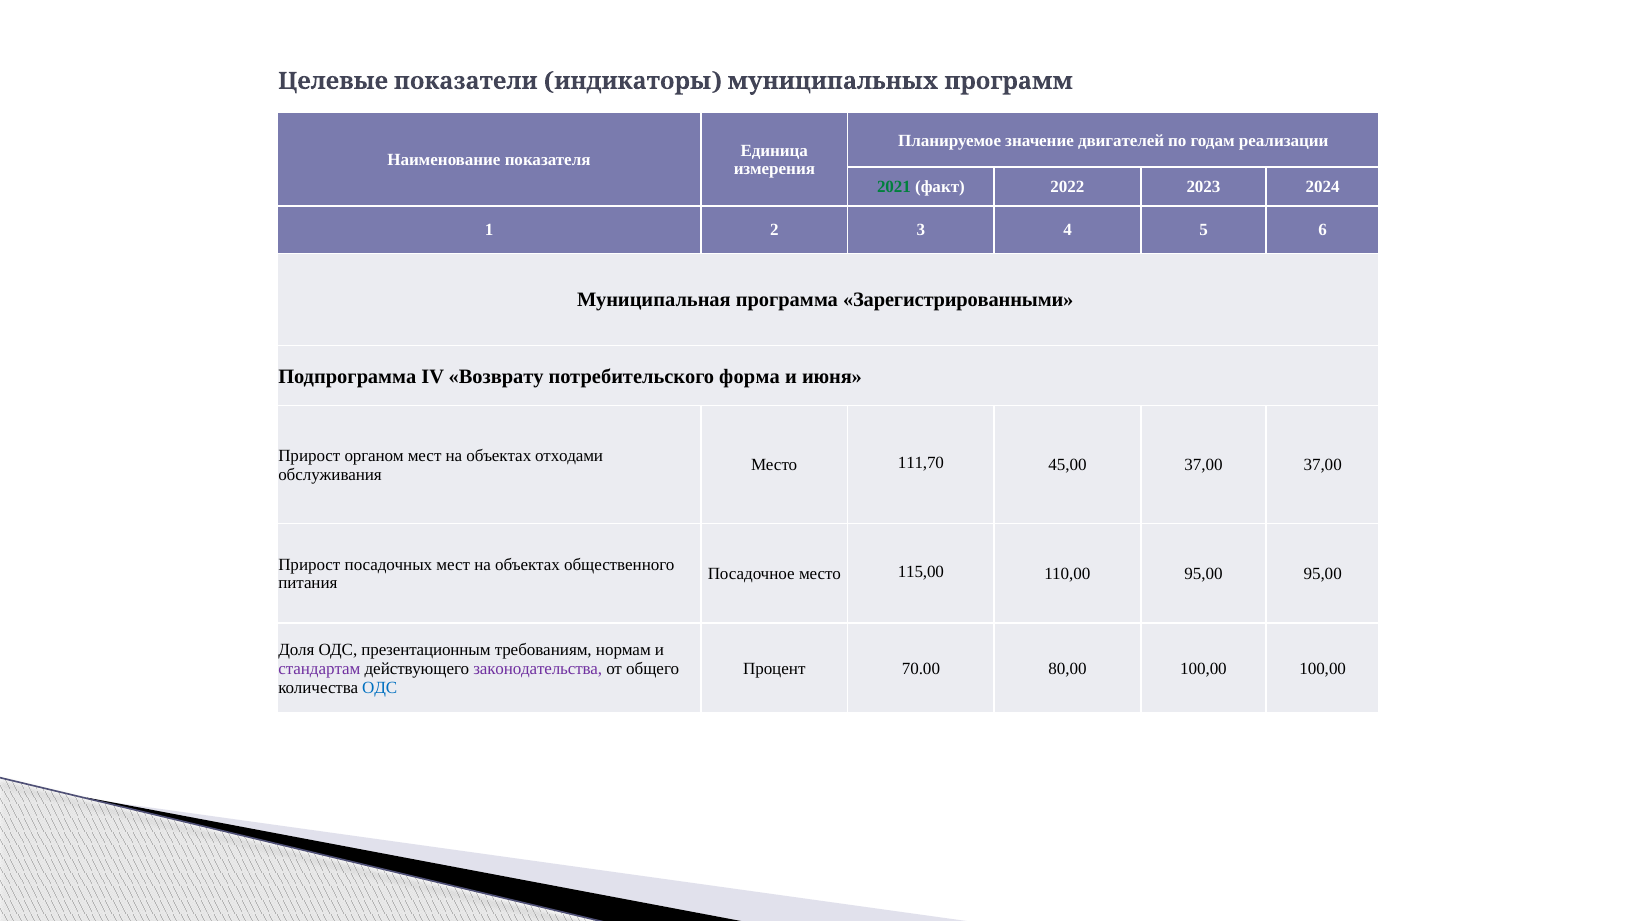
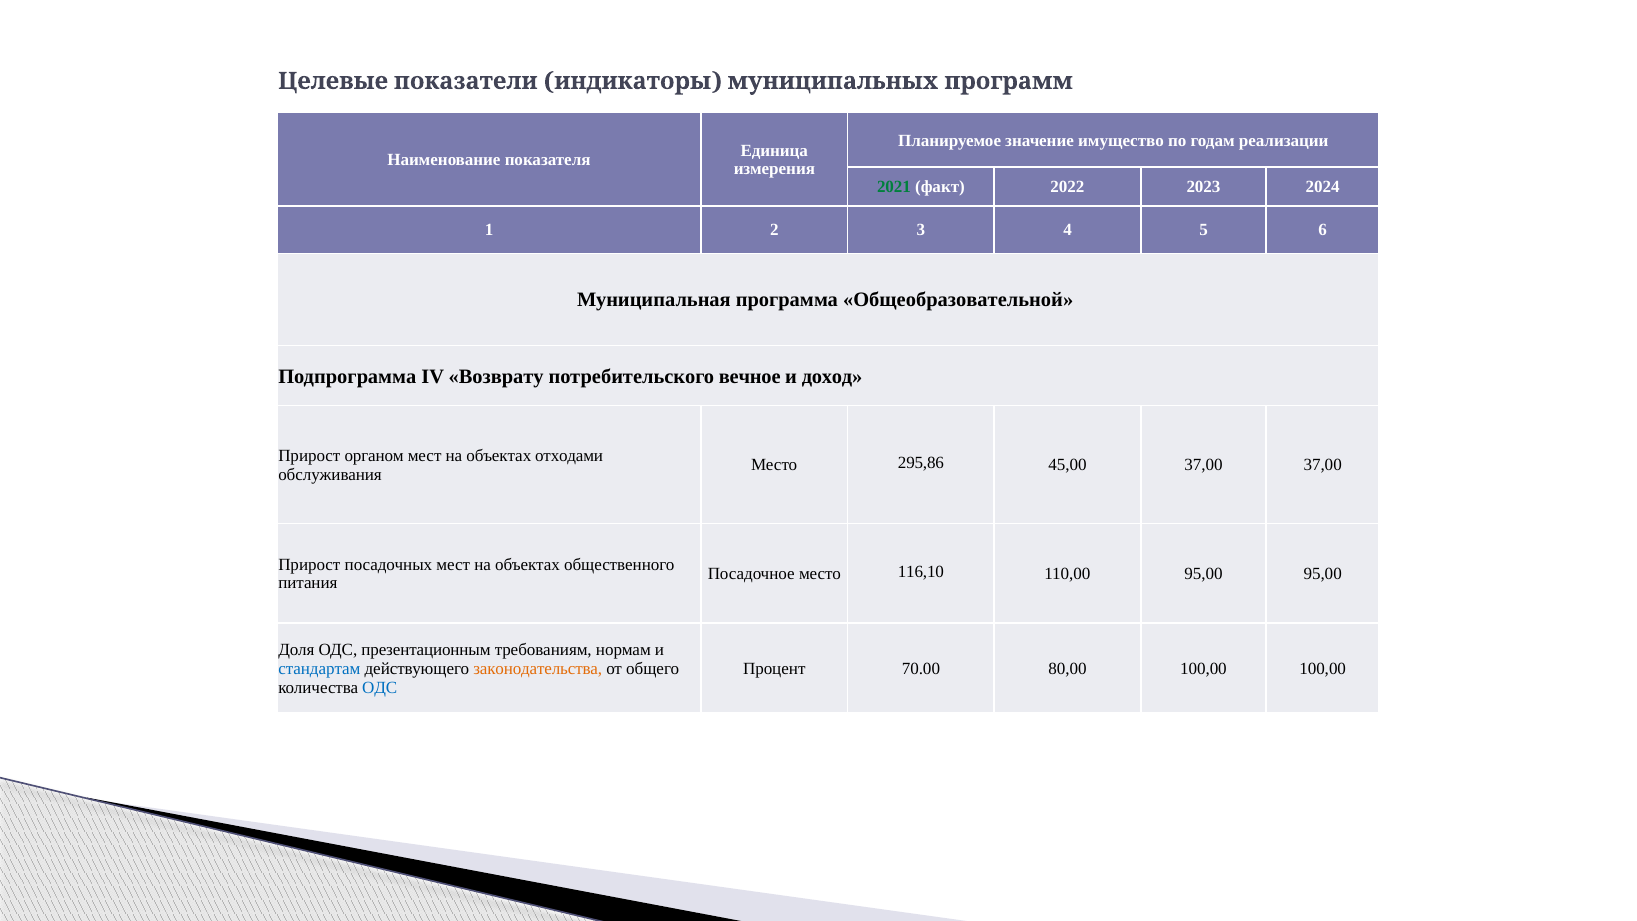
двигателей: двигателей -> имущество
Зарегистрированными: Зарегистрированными -> Общеобразовательной
форма: форма -> вечное
июня: июня -> доход
111,70: 111,70 -> 295,86
115,00: 115,00 -> 116,10
стандартам colour: purple -> blue
законодательства colour: purple -> orange
